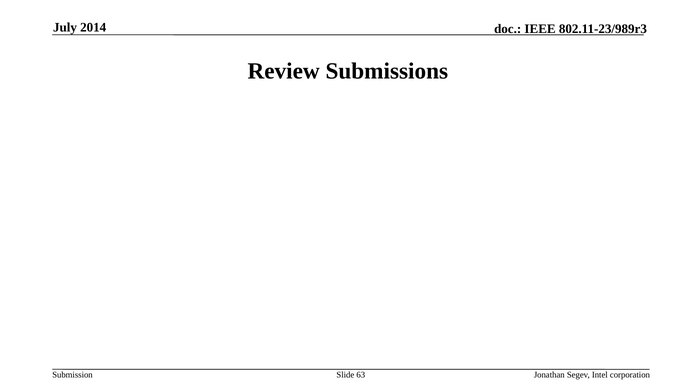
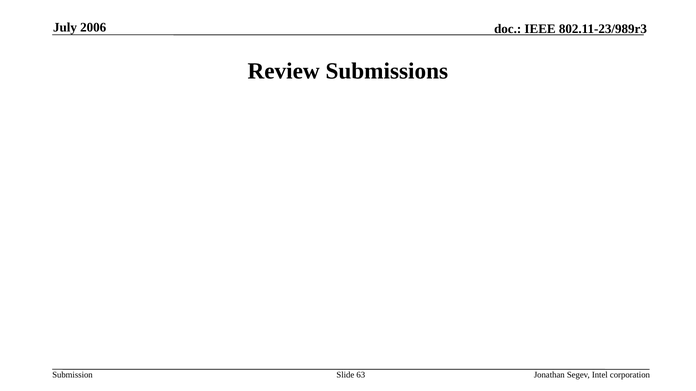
2014: 2014 -> 2006
